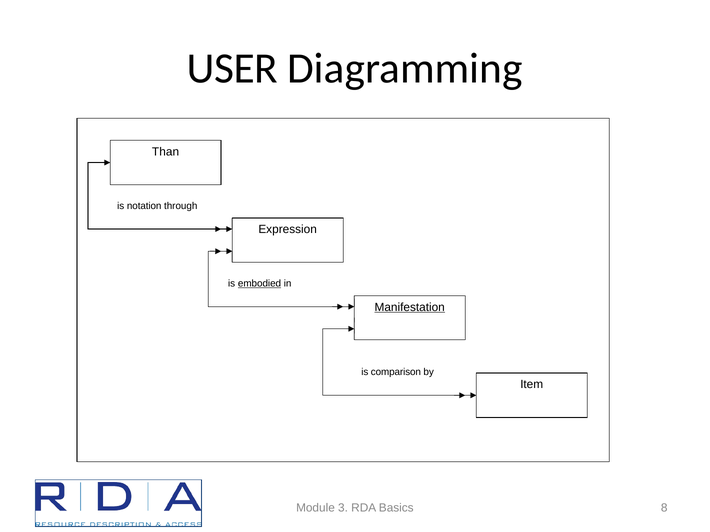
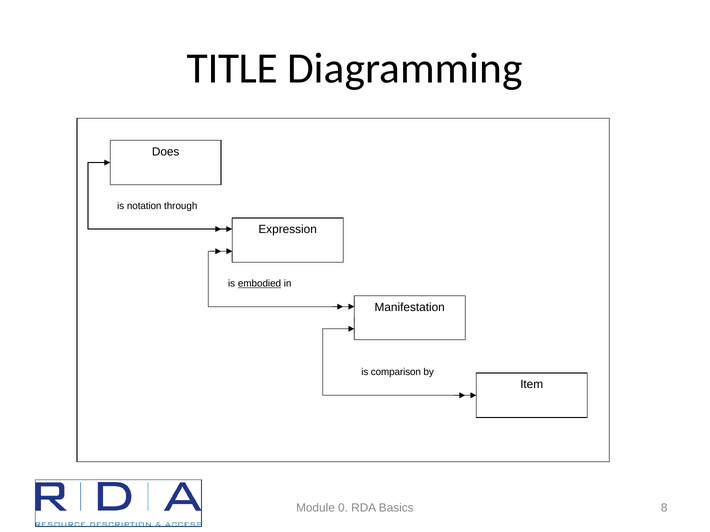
USER: USER -> TITLE
Than: Than -> Does
Manifestation underline: present -> none
3: 3 -> 0
